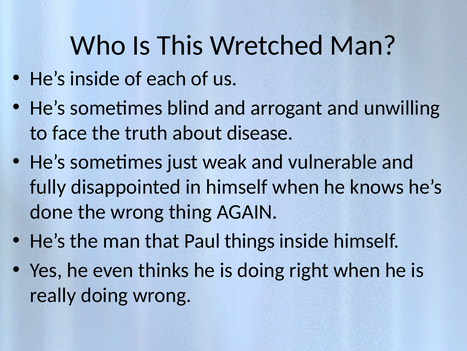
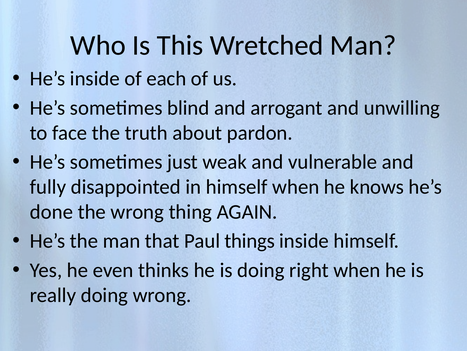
disease: disease -> pardon
